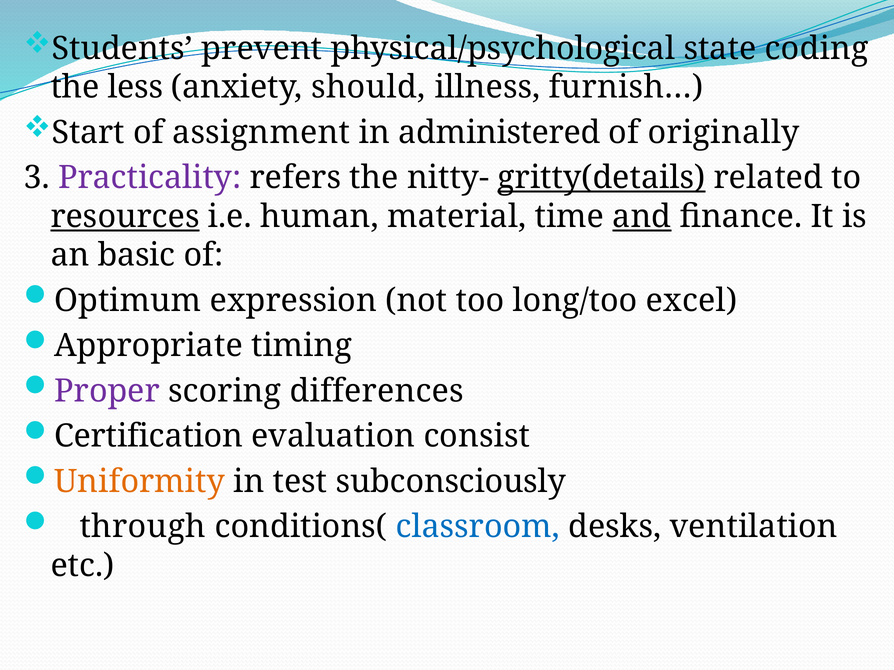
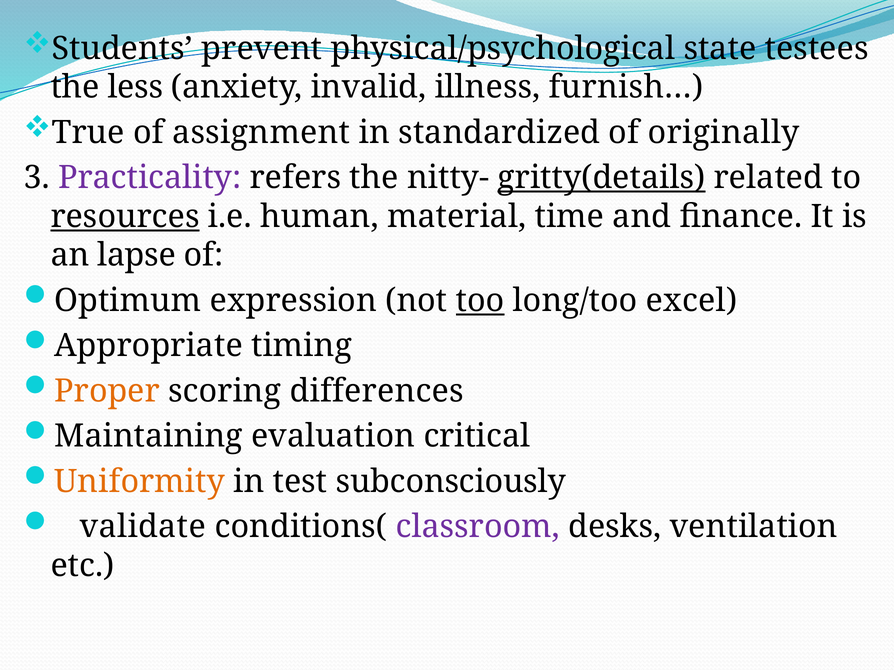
coding: coding -> testees
should: should -> invalid
Start: Start -> True
administered: administered -> standardized
and underline: present -> none
basic: basic -> lapse
too underline: none -> present
Proper colour: purple -> orange
Certification: Certification -> Maintaining
consist: consist -> critical
through: through -> validate
classroom colour: blue -> purple
